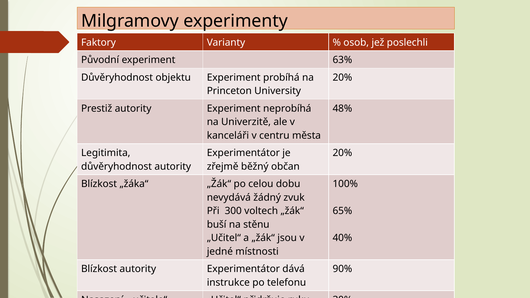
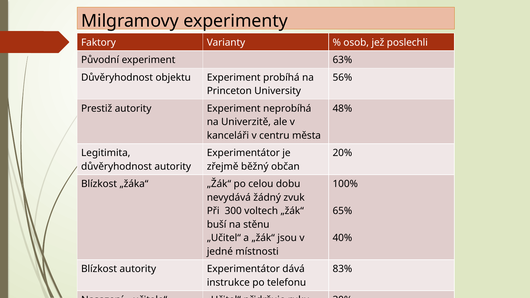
20% at (342, 78): 20% -> 56%
90%: 90% -> 83%
